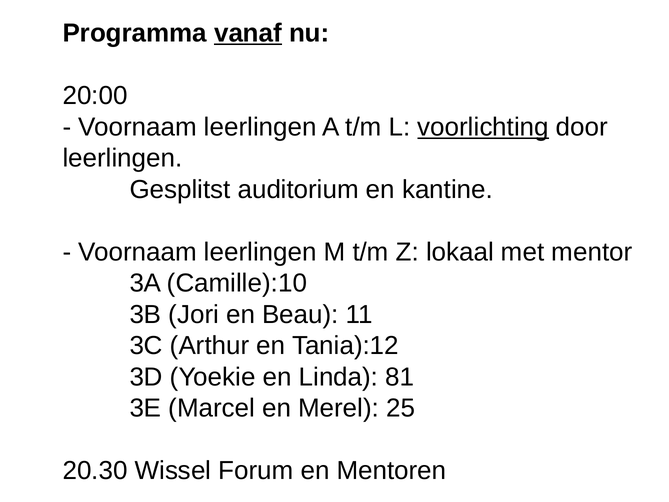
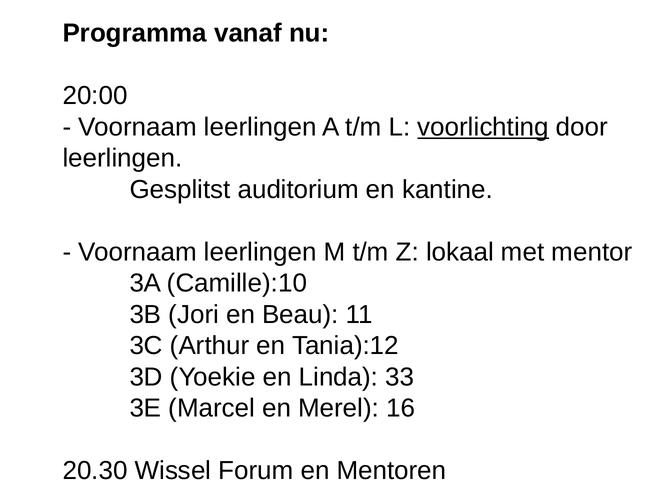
vanaf underline: present -> none
81: 81 -> 33
25: 25 -> 16
